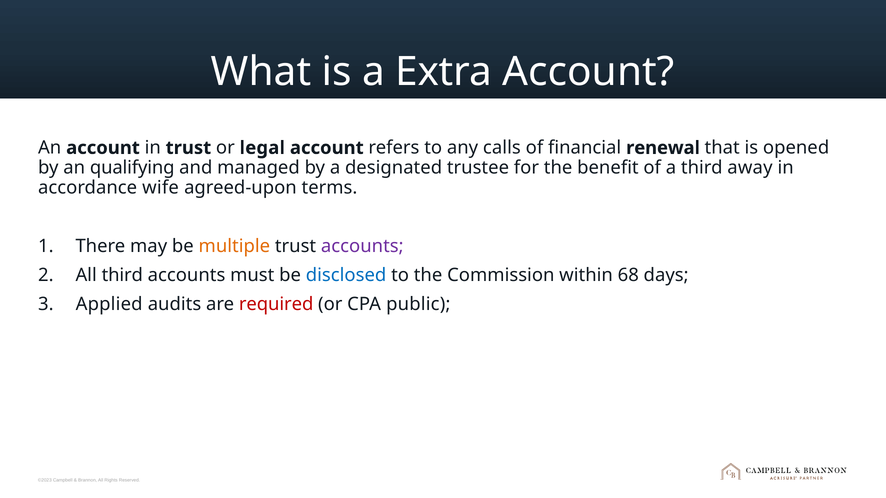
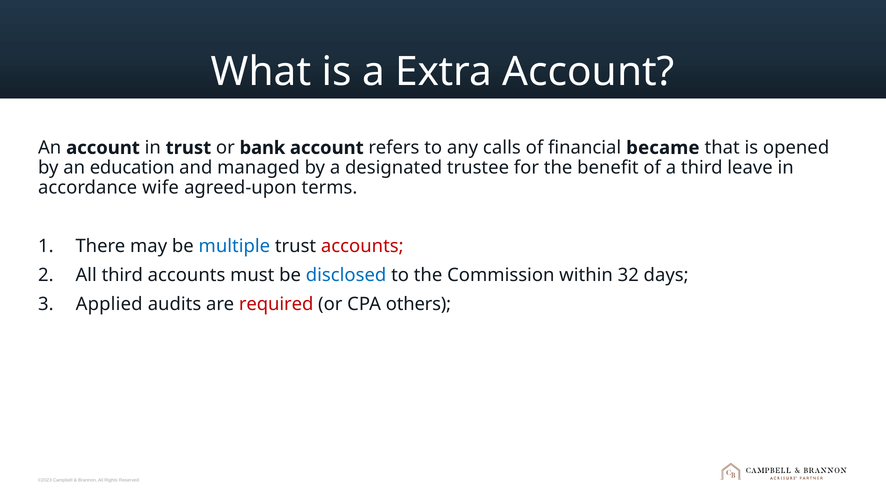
legal: legal -> bank
renewal: renewal -> became
qualifying: qualifying -> education
away: away -> leave
multiple colour: orange -> blue
accounts at (362, 246) colour: purple -> red
68: 68 -> 32
public: public -> others
